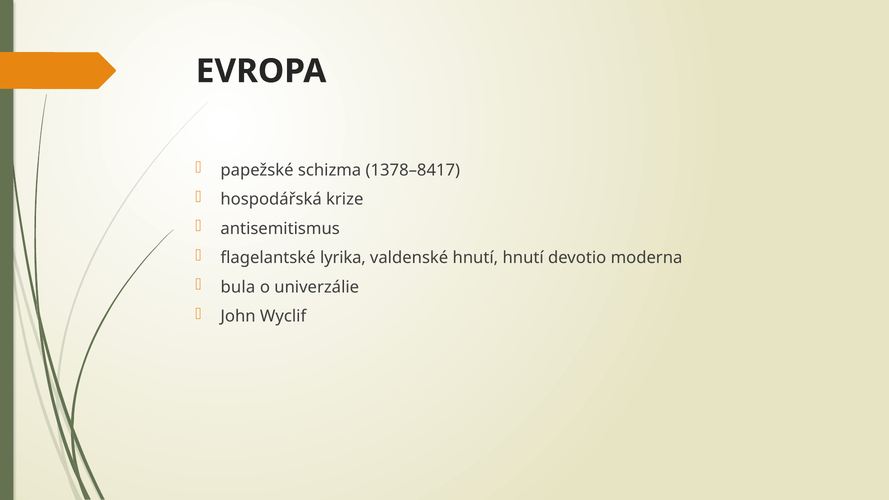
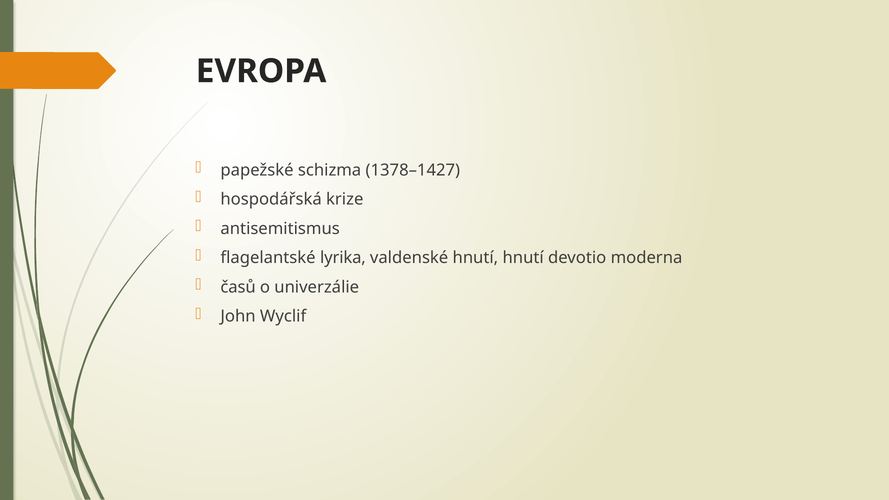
1378–8417: 1378–8417 -> 1378–1427
bula: bula -> časů
